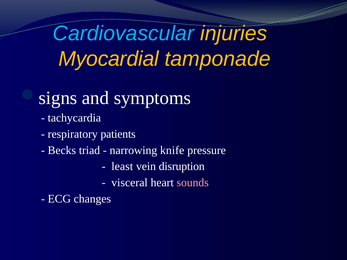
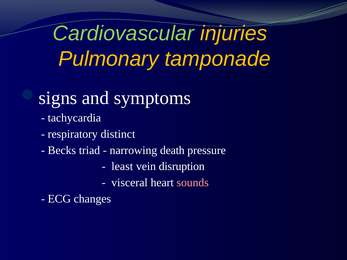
Cardiovascular colour: light blue -> light green
Myocardial: Myocardial -> Pulmonary
patients: patients -> distinct
knife: knife -> death
